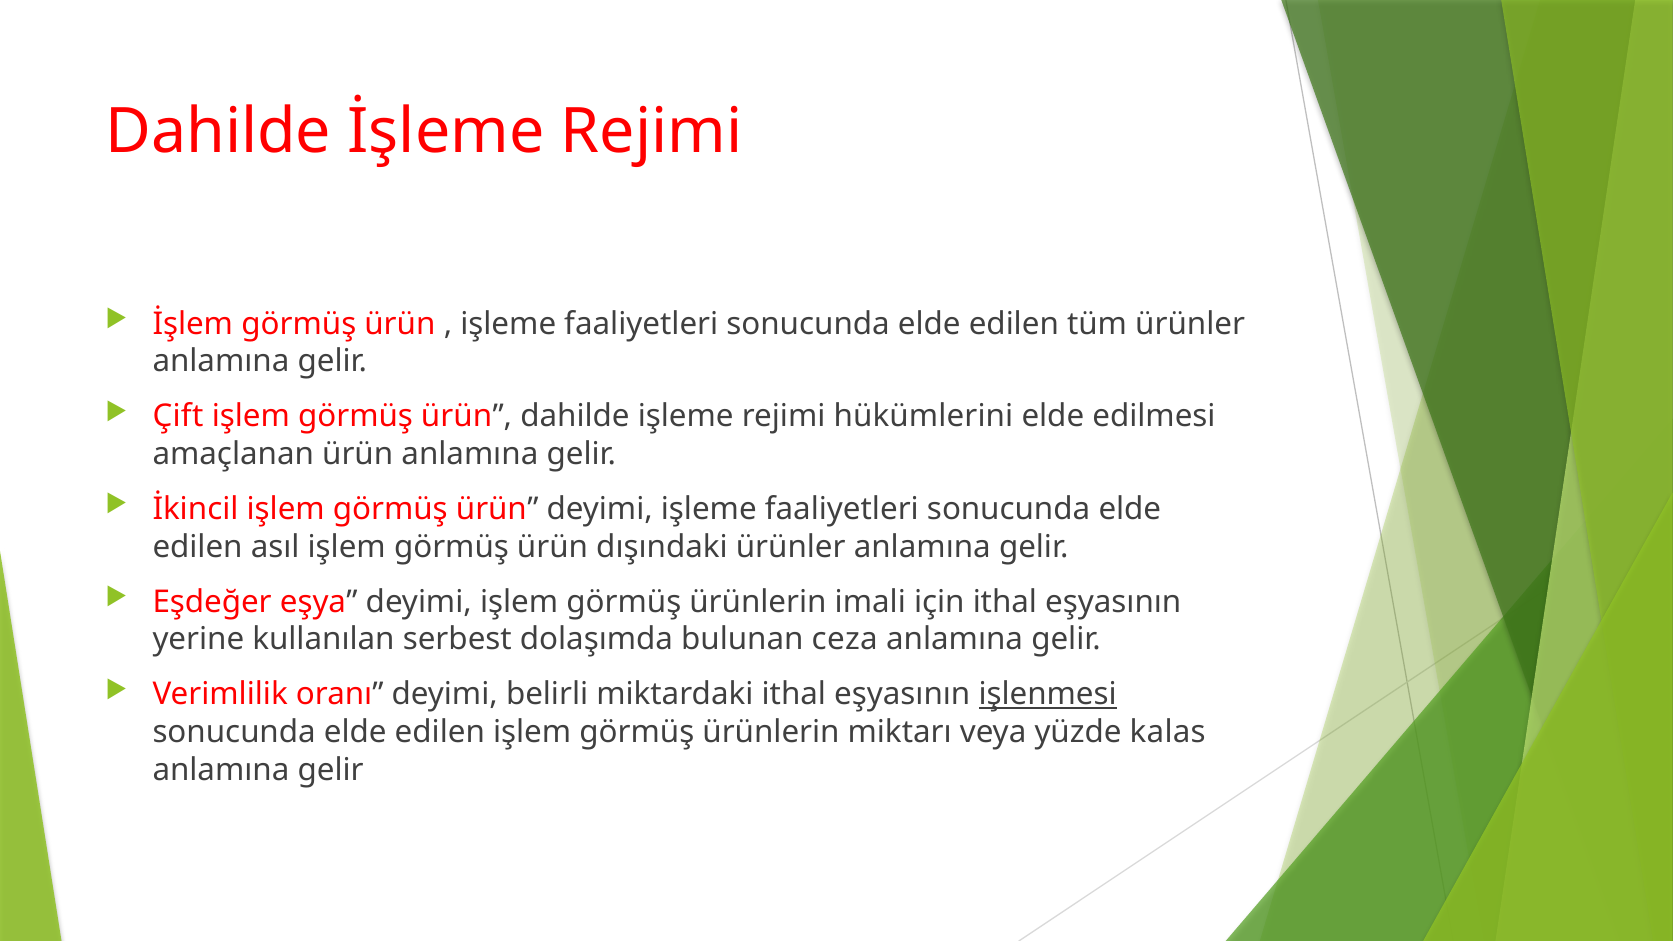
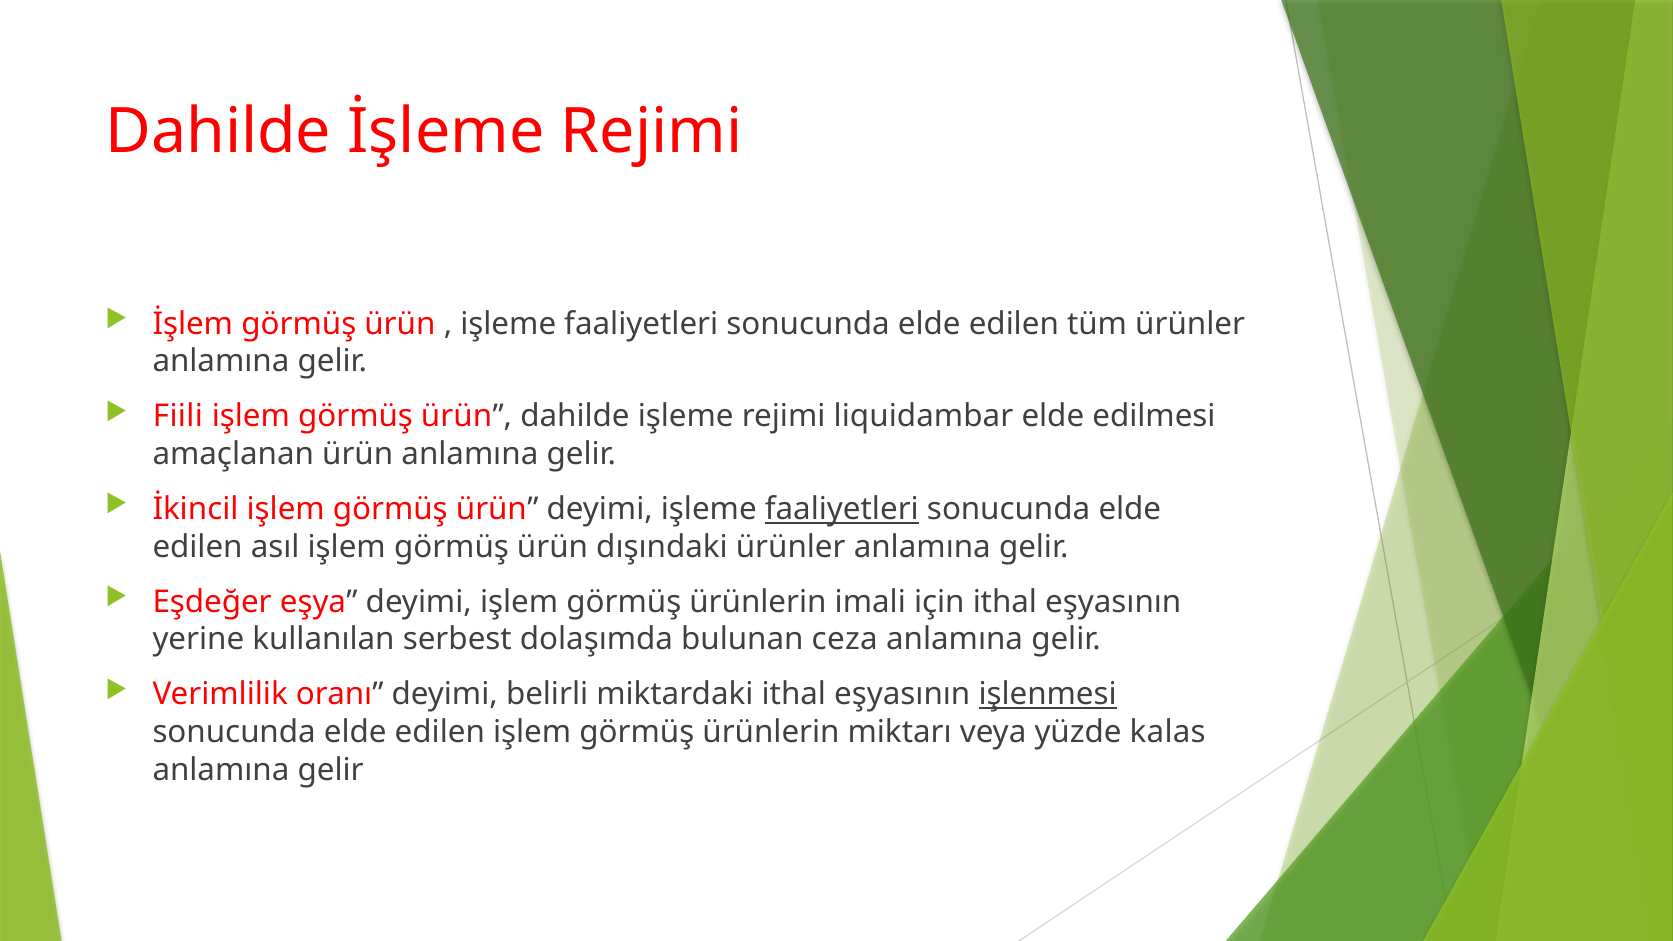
Çift: Çift -> Fiili
hükümlerini: hükümlerini -> liquidambar
faaliyetleri at (842, 509) underline: none -> present
